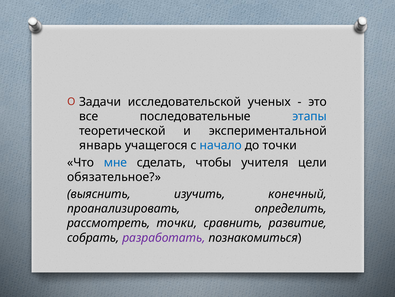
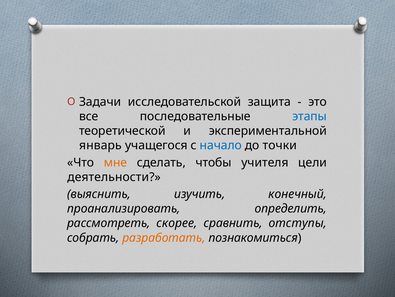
ученых: ученых -> защита
мне colour: blue -> orange
обязательное: обязательное -> деятельности
рассмотреть точки: точки -> скорее
развитие: развитие -> отступы
разработать colour: purple -> orange
